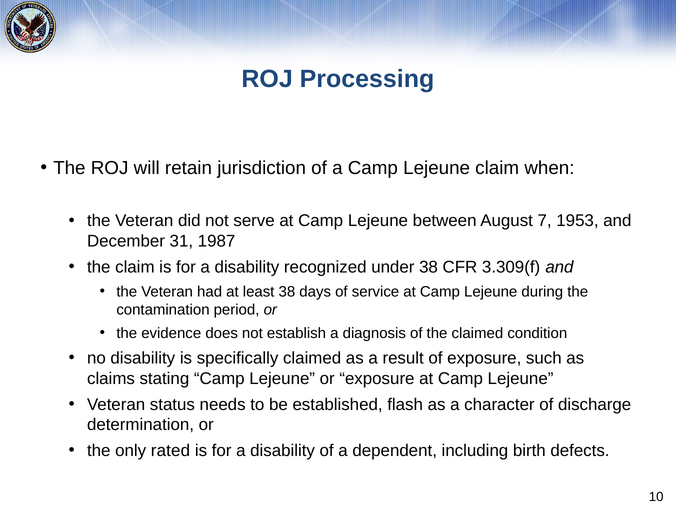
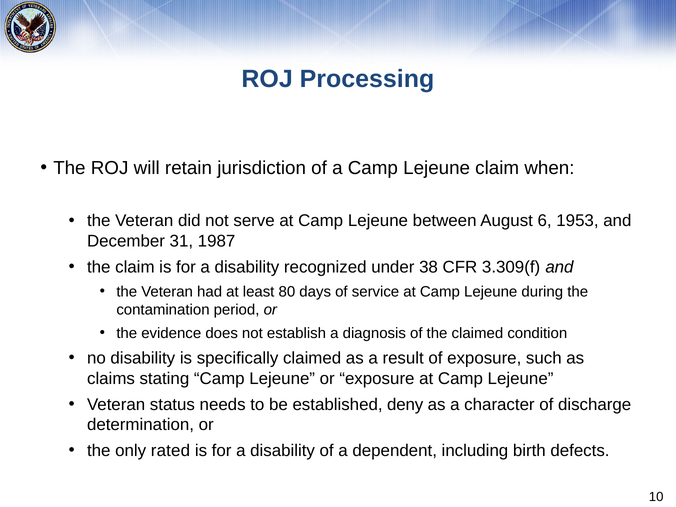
7: 7 -> 6
least 38: 38 -> 80
flash: flash -> deny
